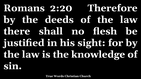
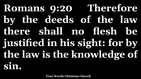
2:20: 2:20 -> 9:20
